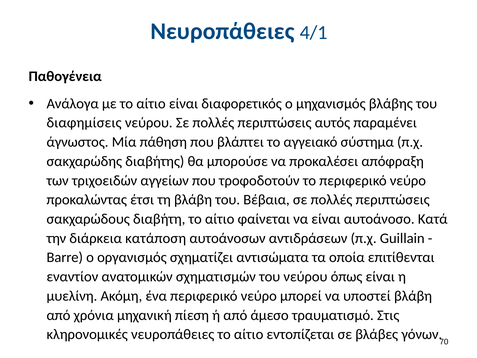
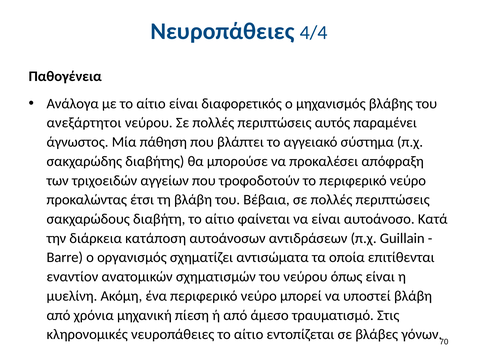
4/1: 4/1 -> 4/4
διαφημίσεις: διαφημίσεις -> ανεξάρτητοι
